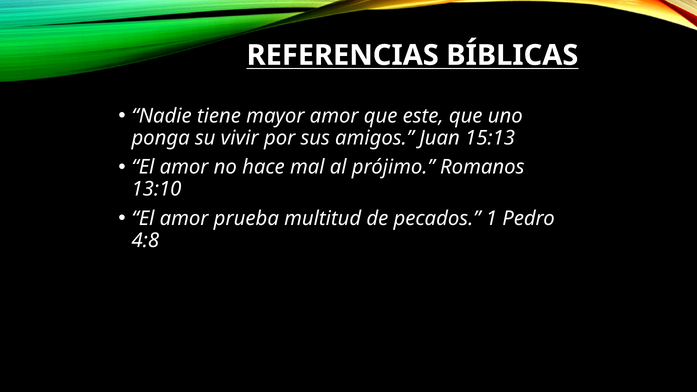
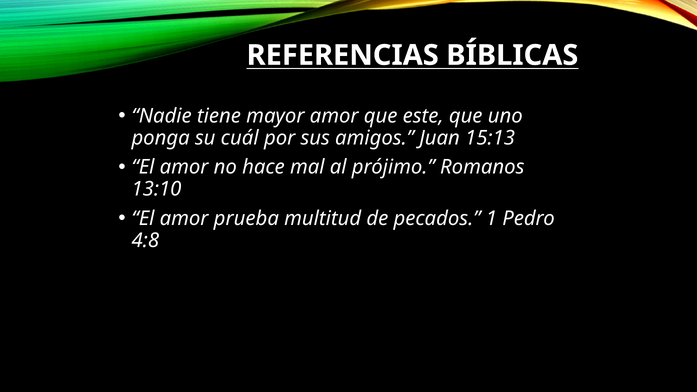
vivir: vivir -> cuál
